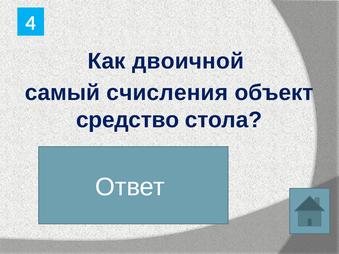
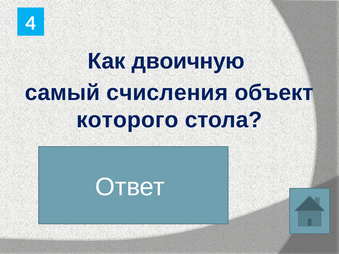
двоичной: двоичной -> двоичную
средство: средство -> которого
